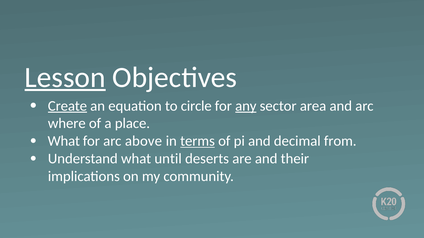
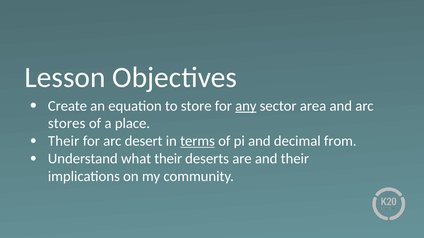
Lesson underline: present -> none
Create underline: present -> none
circle: circle -> store
where: where -> stores
What at (64, 141): What -> Their
above: above -> desert
what until: until -> their
